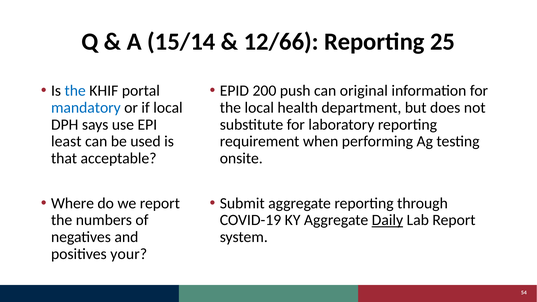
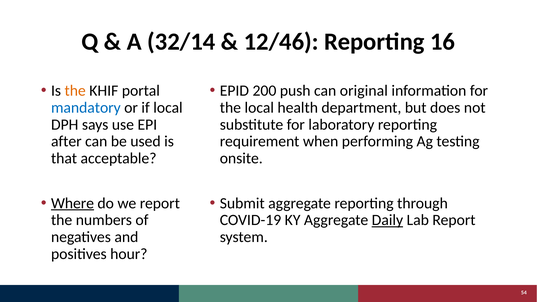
15/14: 15/14 -> 32/14
12/66: 12/66 -> 12/46
25: 25 -> 16
the at (75, 91) colour: blue -> orange
least: least -> after
Where underline: none -> present
your: your -> hour
